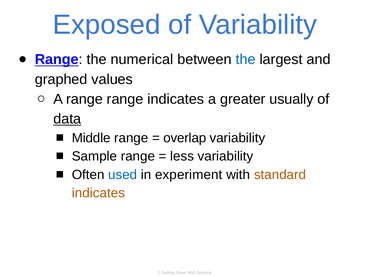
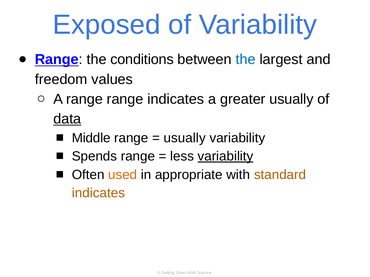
numerical: numerical -> conditions
graphed: graphed -> freedom
overlap at (185, 138): overlap -> usually
Sample: Sample -> Spends
variability at (226, 157) underline: none -> present
used colour: blue -> orange
experiment: experiment -> appropriate
